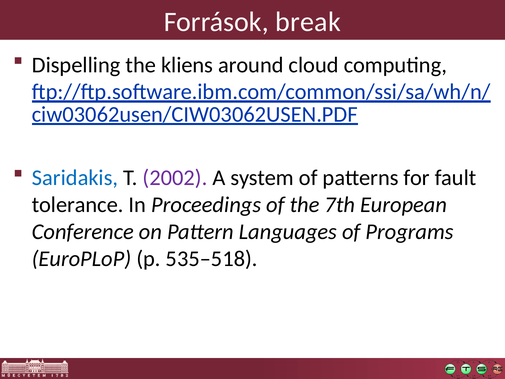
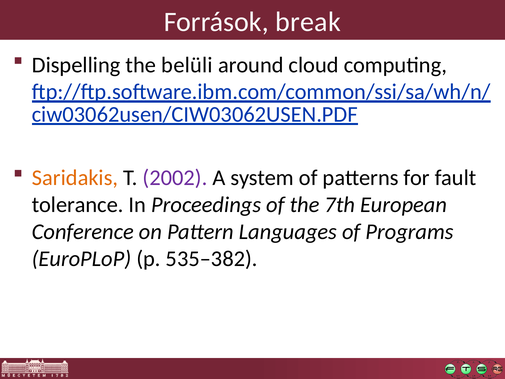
kliens: kliens -> belüli
Saridakis colour: blue -> orange
535–518: 535–518 -> 535–382
